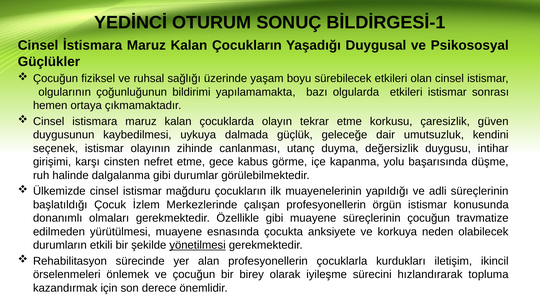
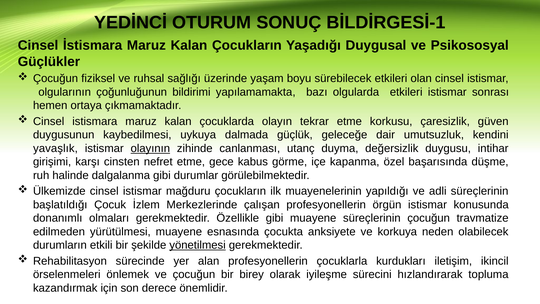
seçenek: seçenek -> yavaşlık
olayının underline: none -> present
yolu: yolu -> özel
